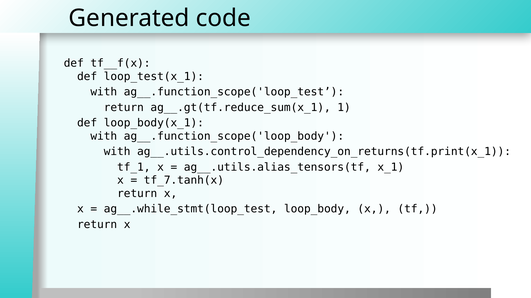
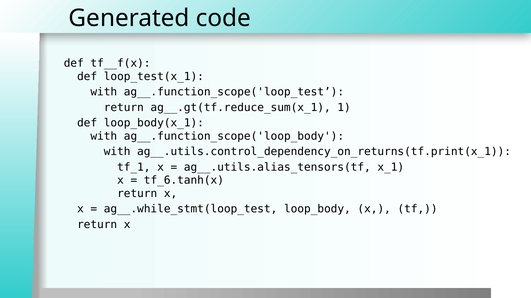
tf_7.tanh(x: tf_7.tanh(x -> tf_6.tanh(x
